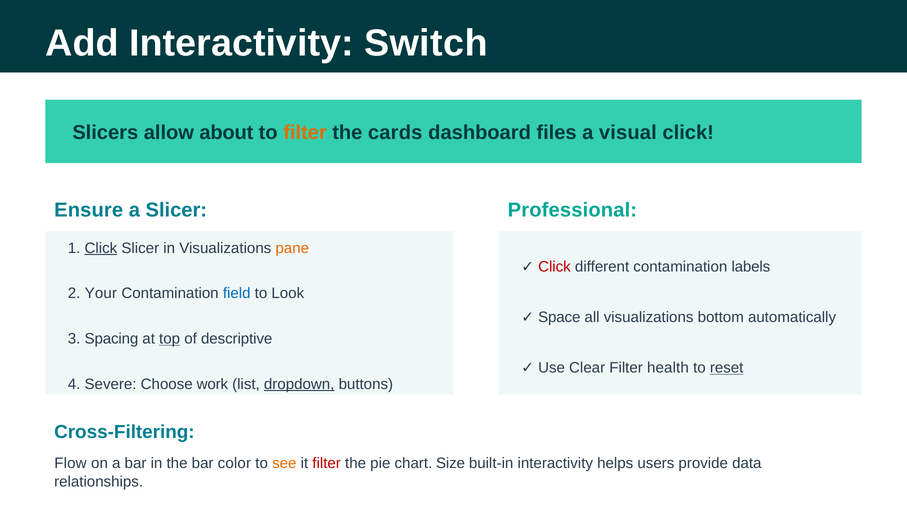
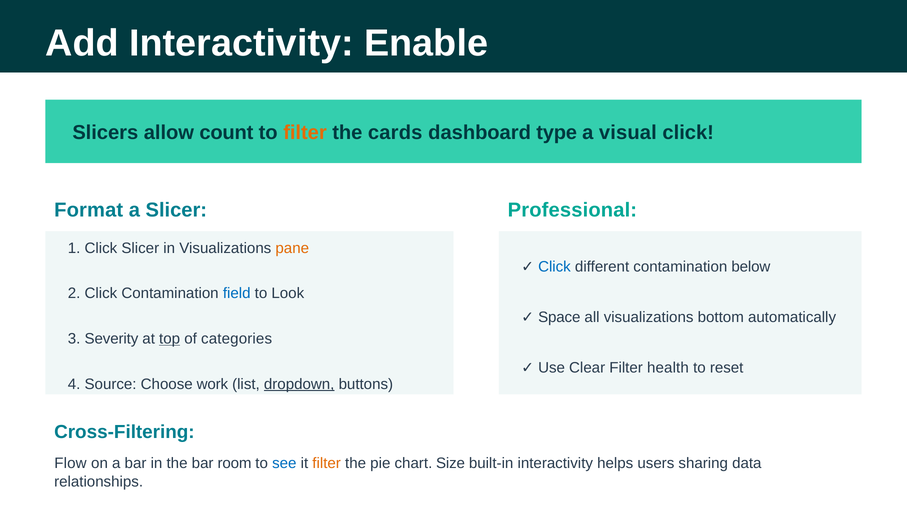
Switch: Switch -> Enable
about: about -> count
files: files -> type
Ensure: Ensure -> Format
Click at (101, 248) underline: present -> none
Click at (554, 267) colour: red -> blue
labels: labels -> below
2 Your: Your -> Click
Spacing: Spacing -> Severity
descriptive: descriptive -> categories
reset underline: present -> none
Severe: Severe -> Source
color: color -> room
see colour: orange -> blue
filter at (327, 464) colour: red -> orange
provide: provide -> sharing
